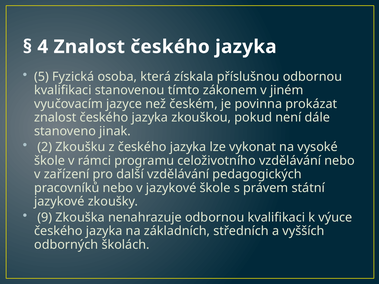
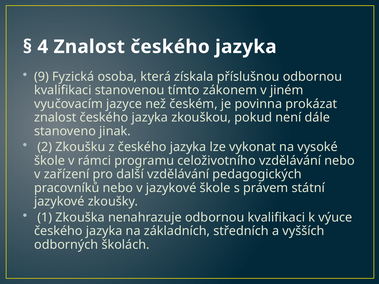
5: 5 -> 9
9: 9 -> 1
